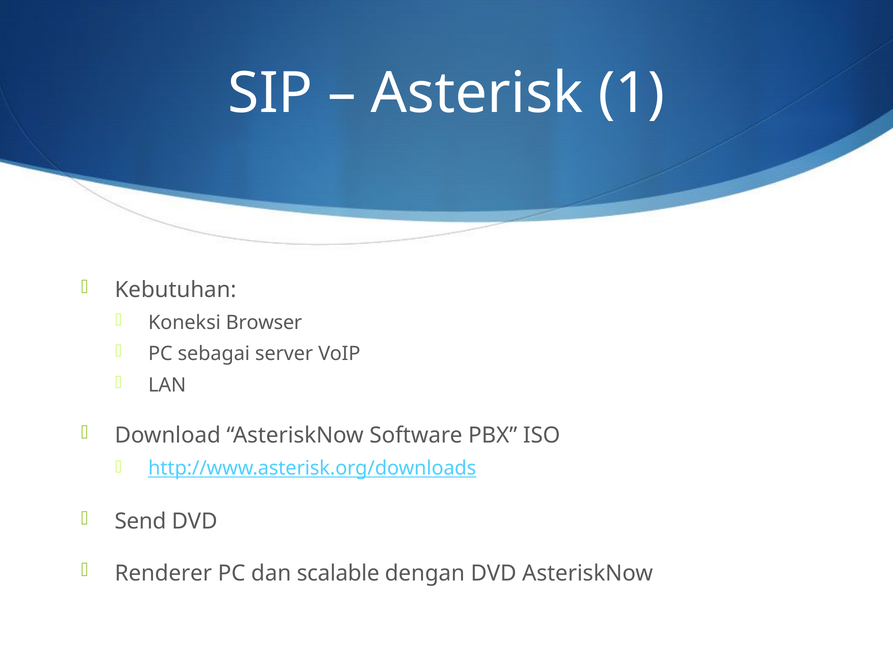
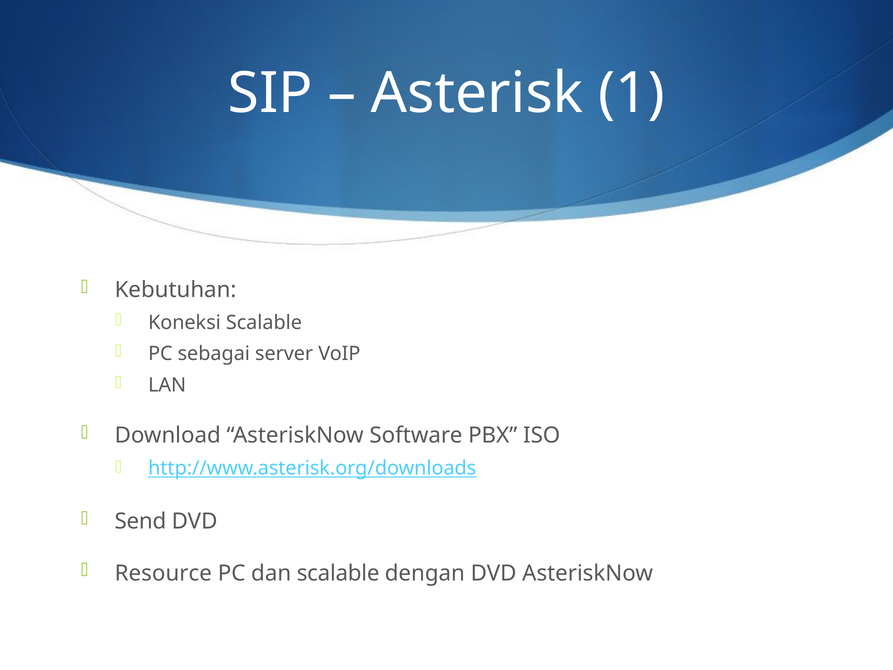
Koneksi Browser: Browser -> Scalable
Renderer: Renderer -> Resource
